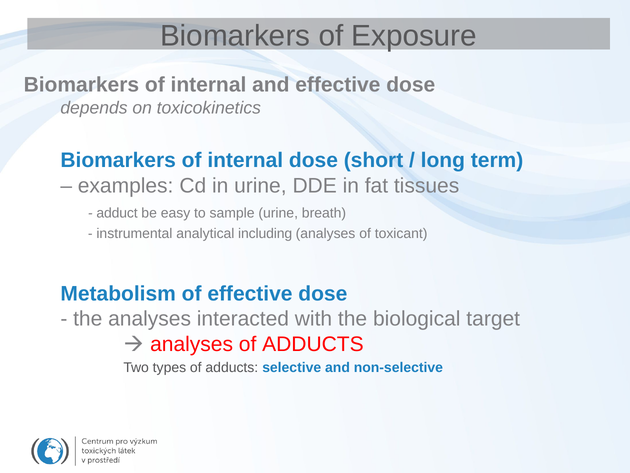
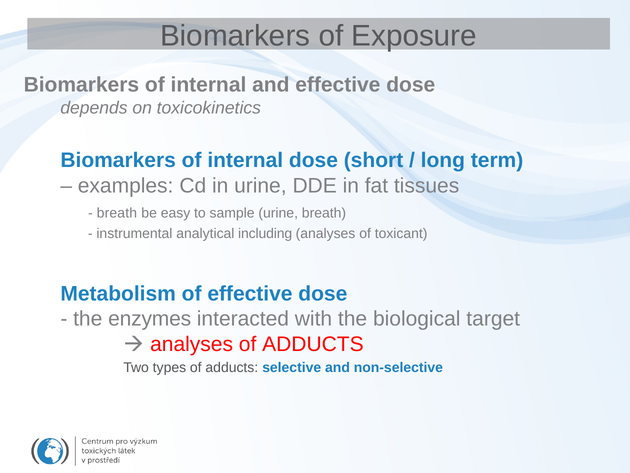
adduct at (117, 213): adduct -> breath
the analyses: analyses -> enzymes
